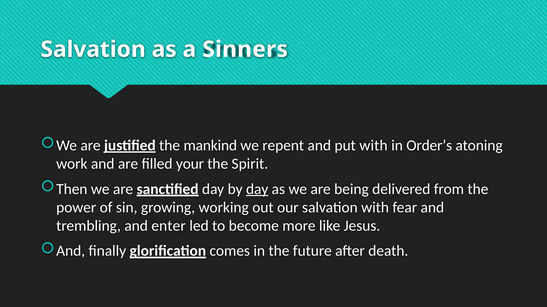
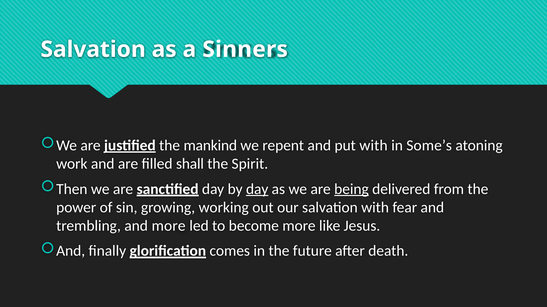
Order’s: Order’s -> Some’s
your: your -> shall
being underline: none -> present
and enter: enter -> more
